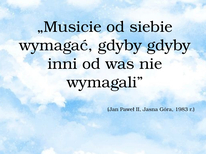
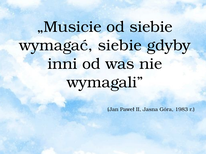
wymagać gdyby: gdyby -> siebie
